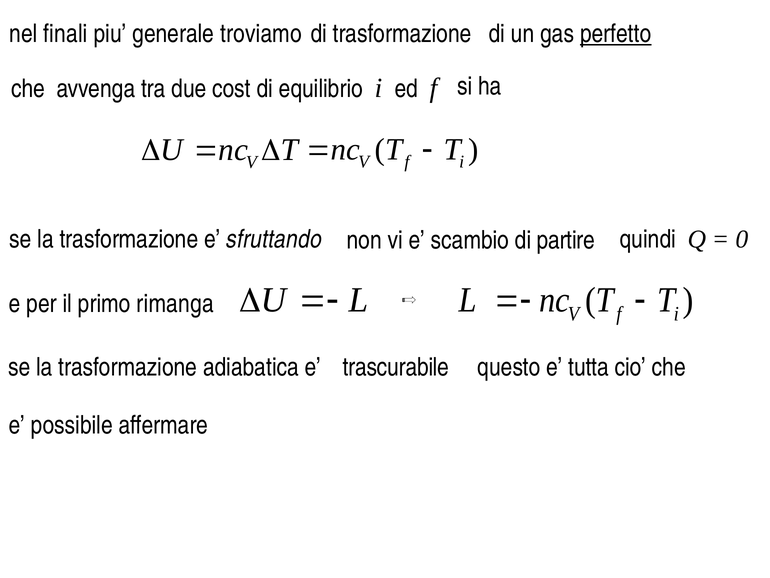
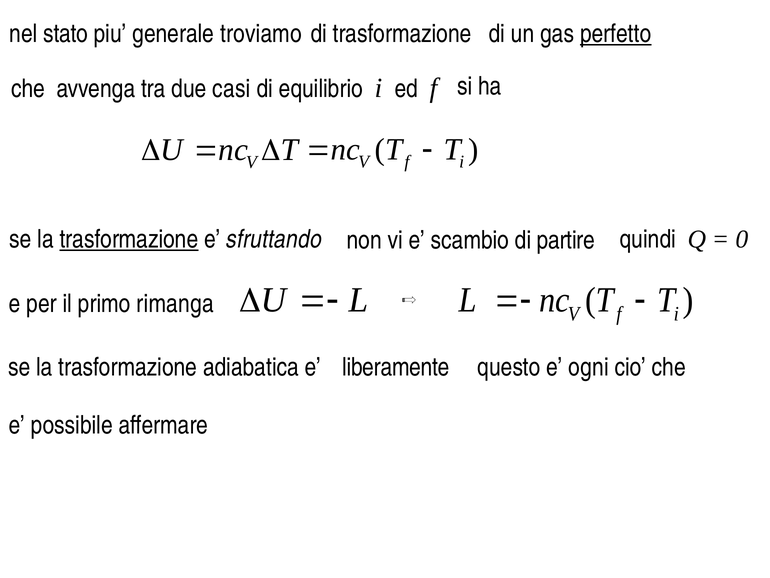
finali: finali -> stato
cost: cost -> casi
trasformazione at (129, 239) underline: none -> present
trascurabile: trascurabile -> liberamente
tutta: tutta -> ogni
